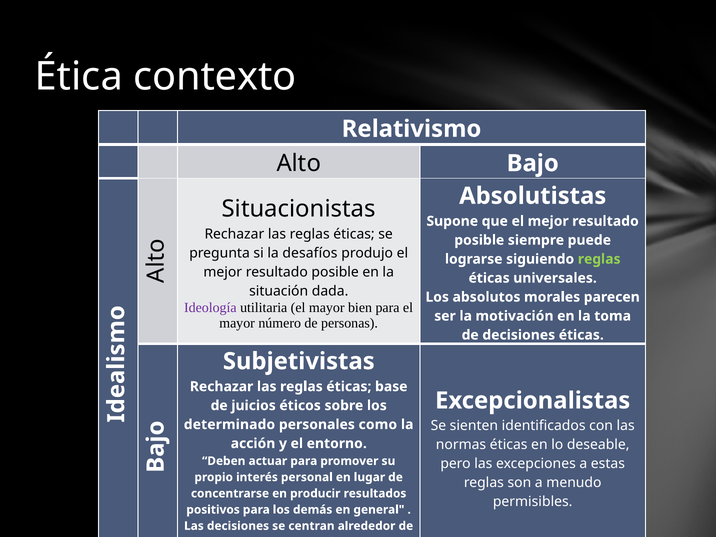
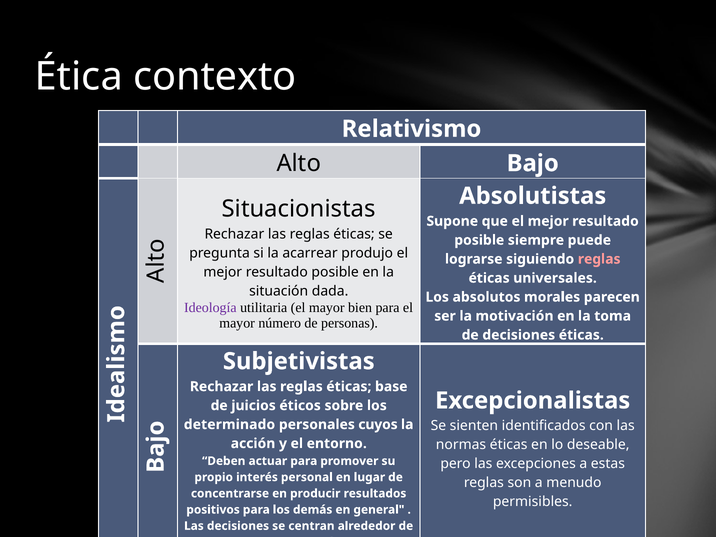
desafíos: desafíos -> acarrear
reglas at (599, 259) colour: light green -> pink
como: como -> cuyos
